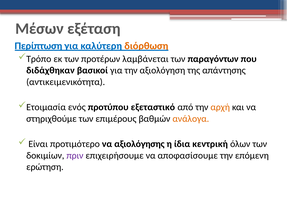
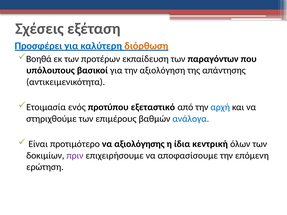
Μέσων: Μέσων -> Σχέσεις
Περίπτωση: Περίπτωση -> Προσφέρει
Τρόπο: Τρόπο -> Βοηθά
λαμβάνεται: λαμβάνεται -> εκπαίδευση
διδάχθηκαν: διδάχθηκαν -> υπόλοιπους
αρχή colour: orange -> blue
ανάλογα colour: orange -> blue
